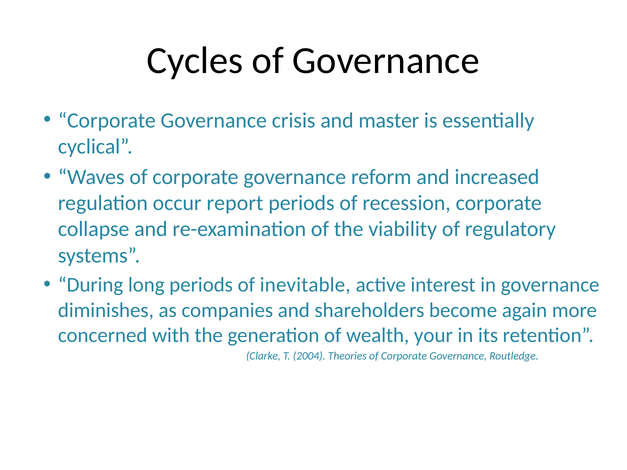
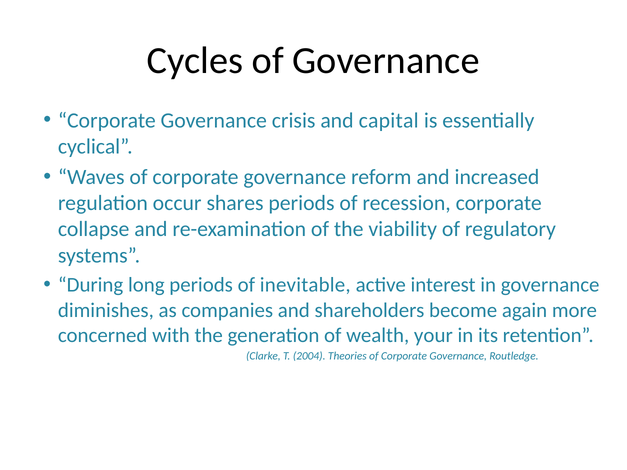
master: master -> capital
report: report -> shares
